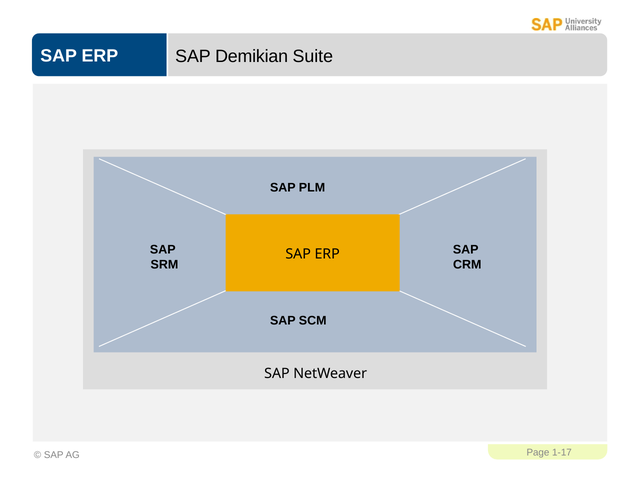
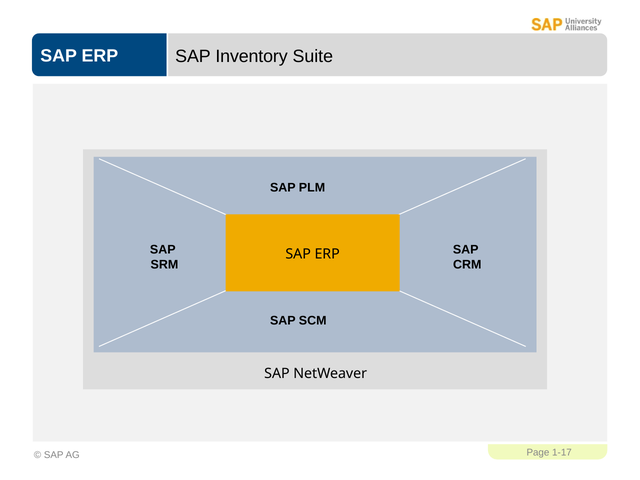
Demikian: Demikian -> Inventory
